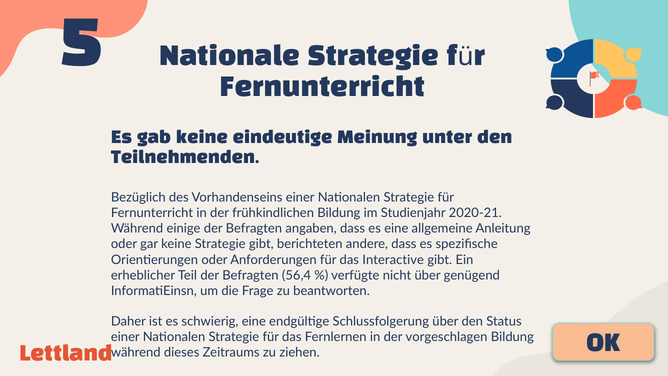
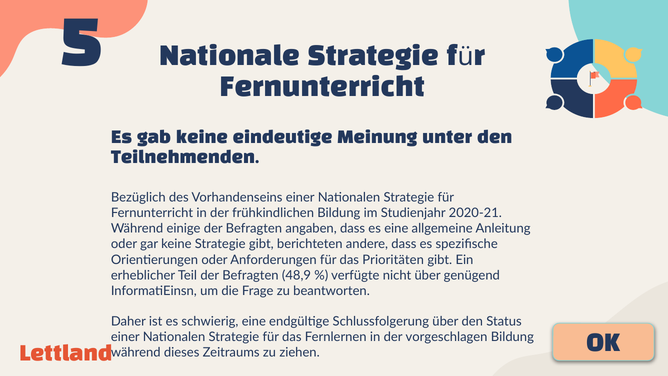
Interactive: Interactive -> Prioritäten
56,4: 56,4 -> 48,9
